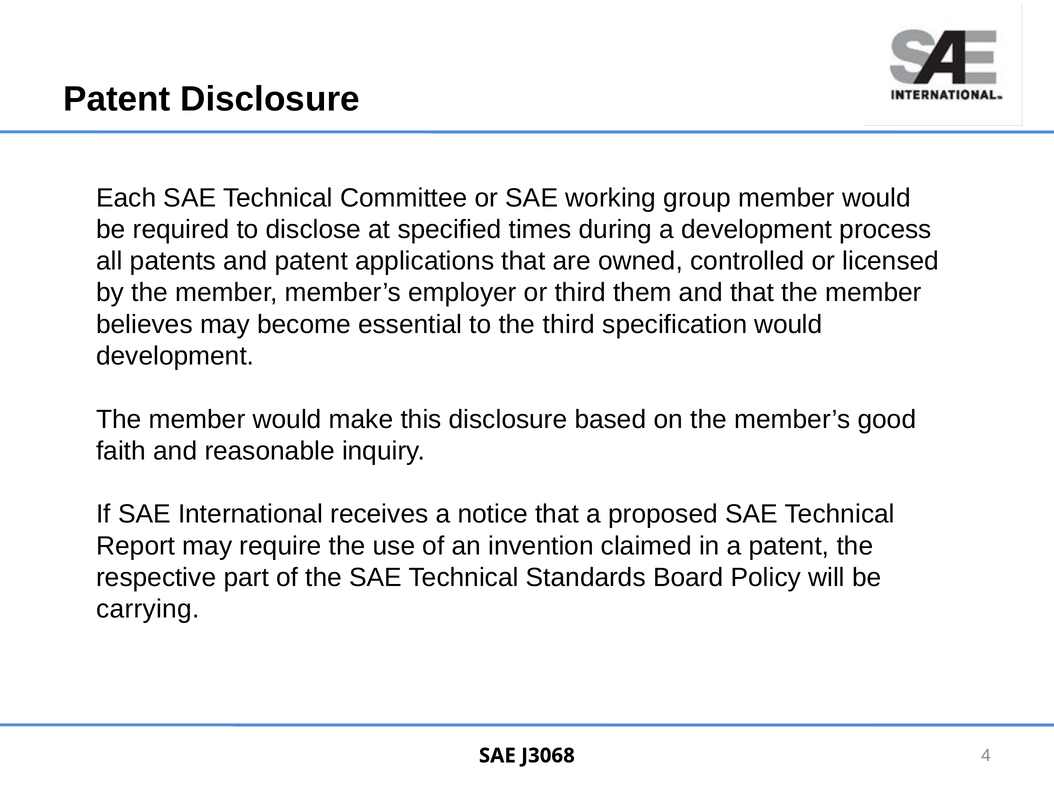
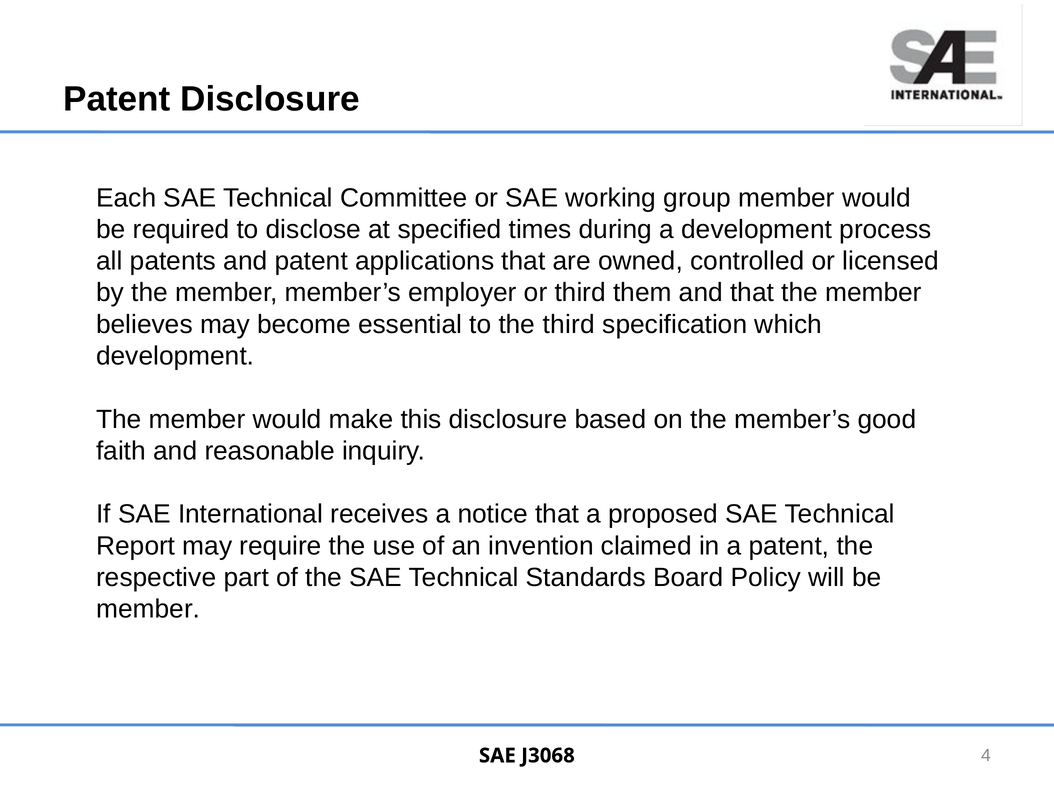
specification would: would -> which
carrying at (148, 609): carrying -> member
